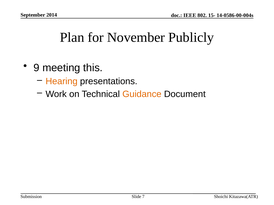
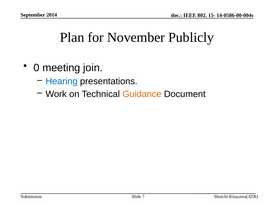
9: 9 -> 0
this: this -> join
Hearing colour: orange -> blue
